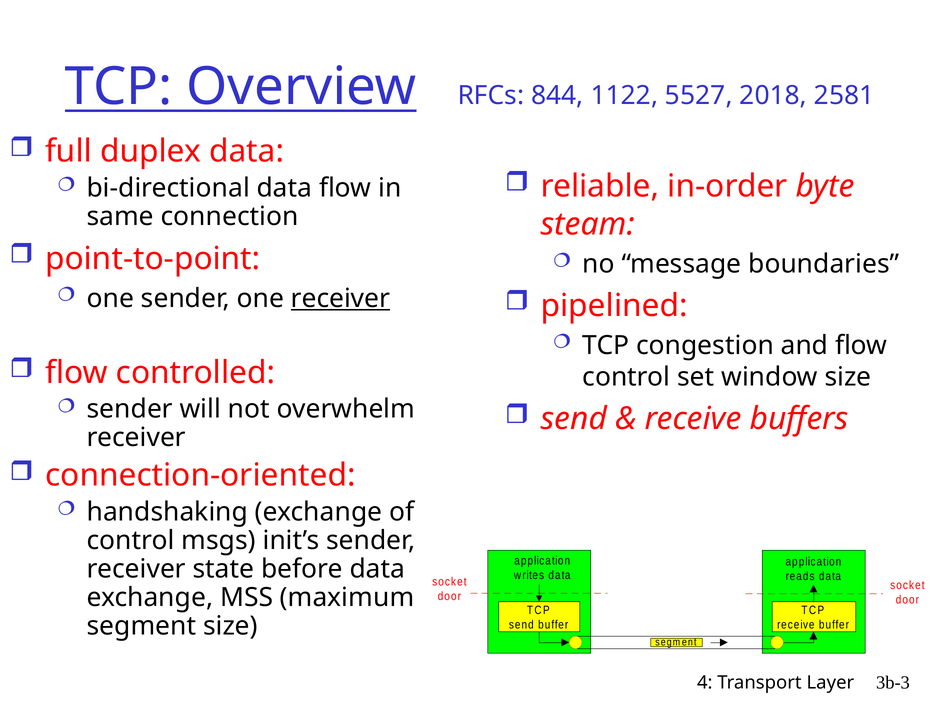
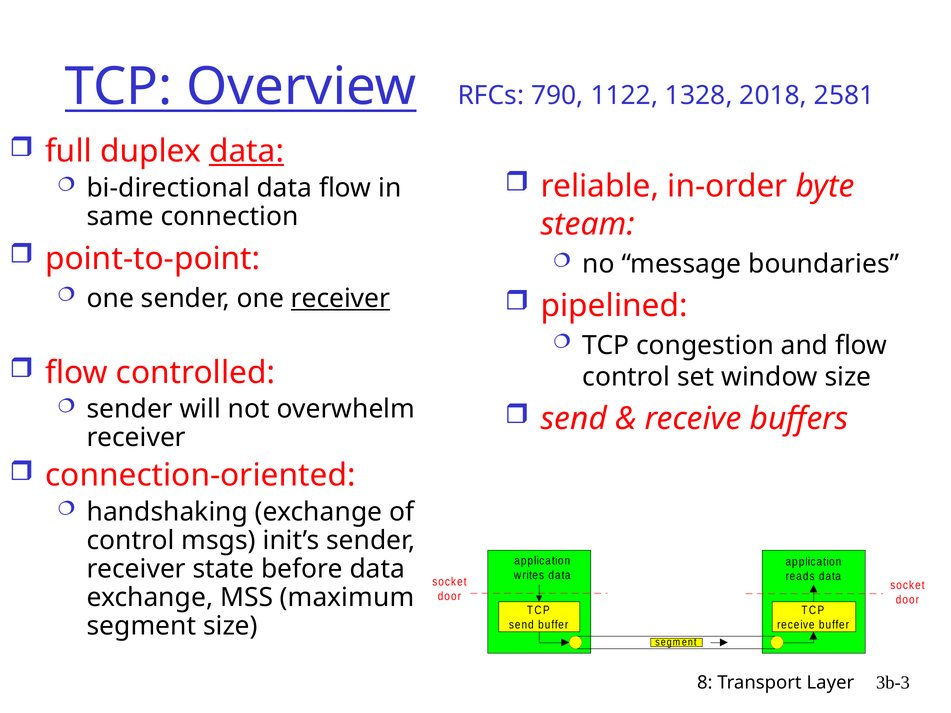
844: 844 -> 790
5527: 5527 -> 1328
data at (247, 151) underline: none -> present
4: 4 -> 8
